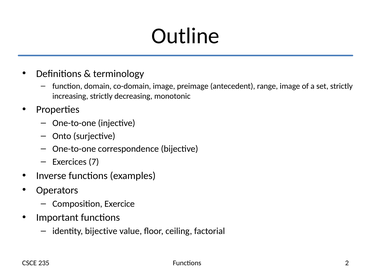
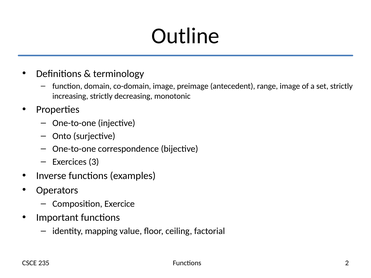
7: 7 -> 3
identity bijective: bijective -> mapping
